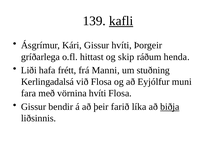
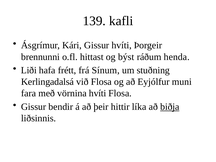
kafli underline: present -> none
gríðarlega: gríðarlega -> brennunni
skip: skip -> býst
Manni: Manni -> Sínum
farið: farið -> hittir
